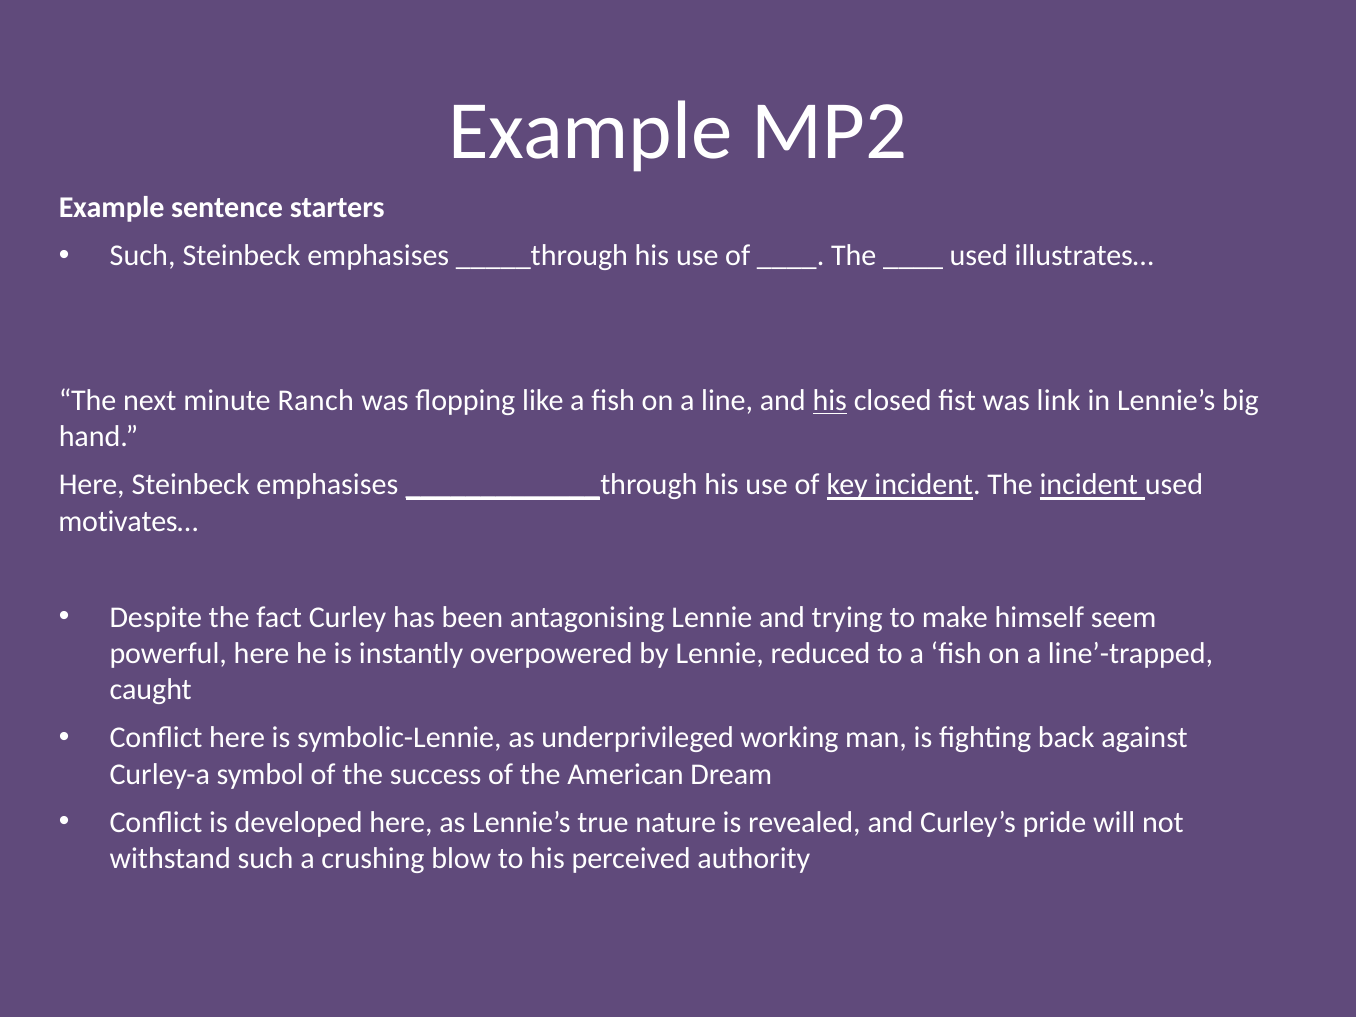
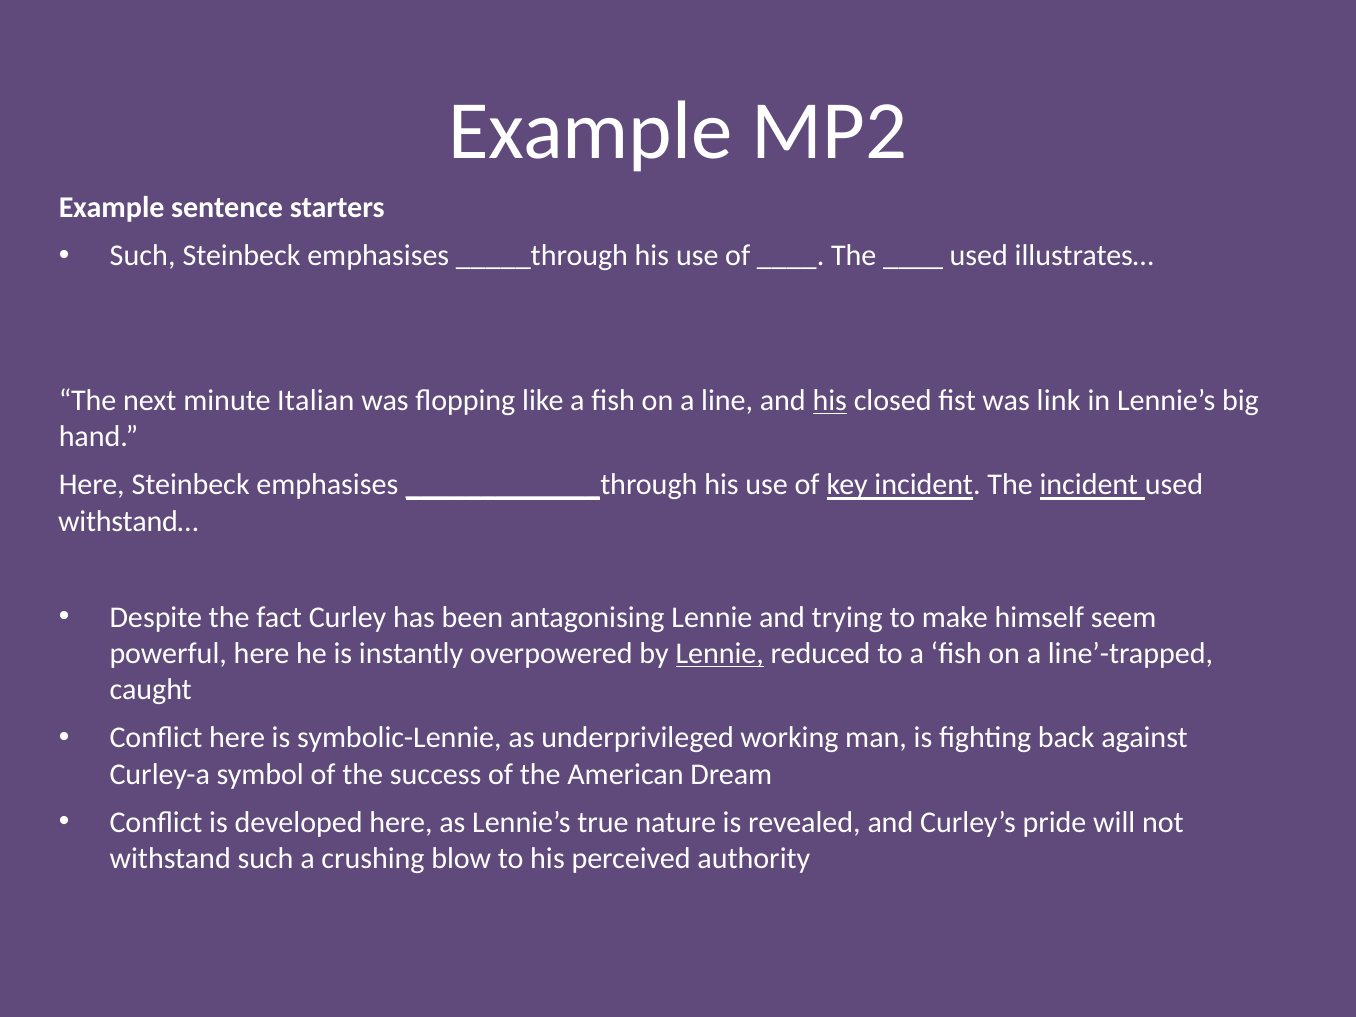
Ranch: Ranch -> Italian
motivates…: motivates… -> withstand…
Lennie at (720, 654) underline: none -> present
